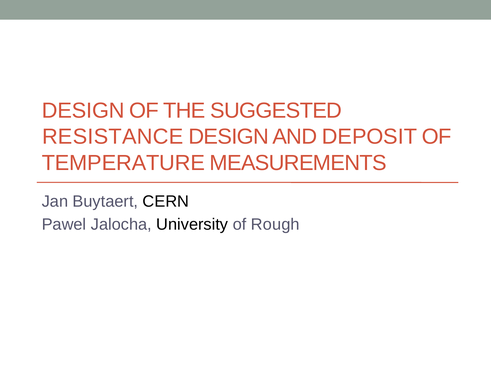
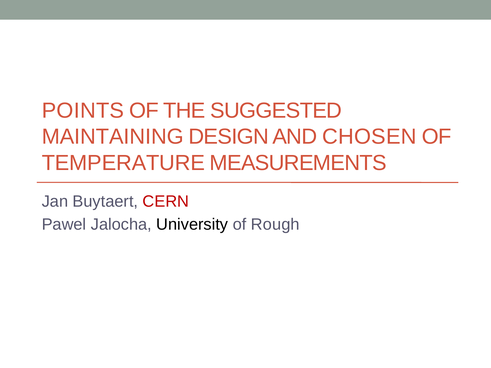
DESIGN at (83, 111): DESIGN -> POINTS
RESISTANCE: RESISTANCE -> MAINTAINING
DEPOSIT: DEPOSIT -> CHOSEN
CERN colour: black -> red
